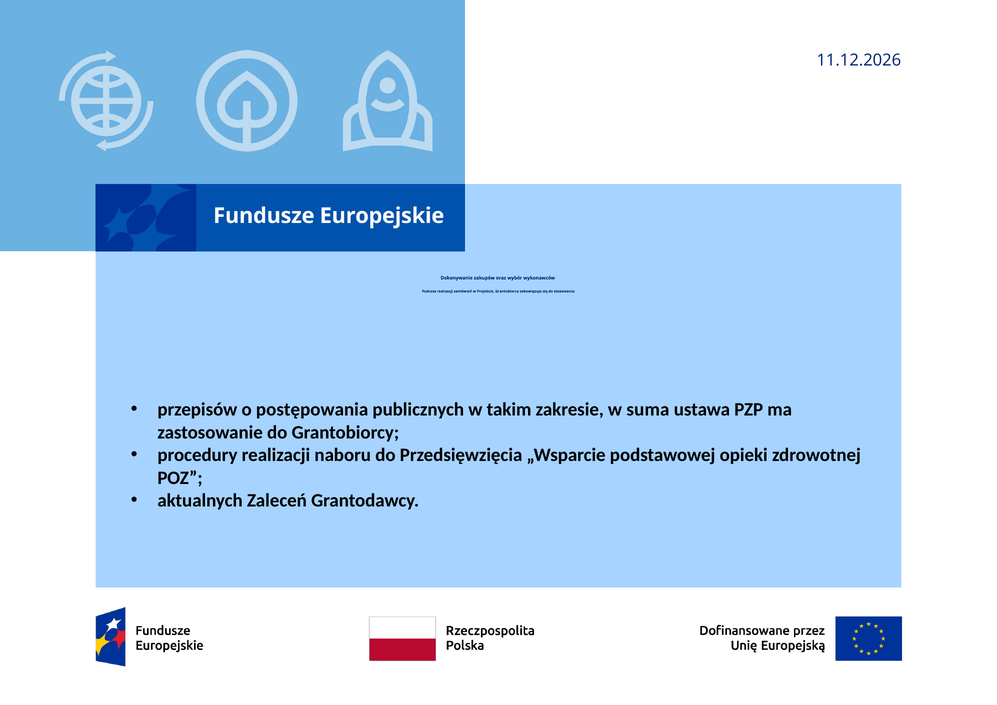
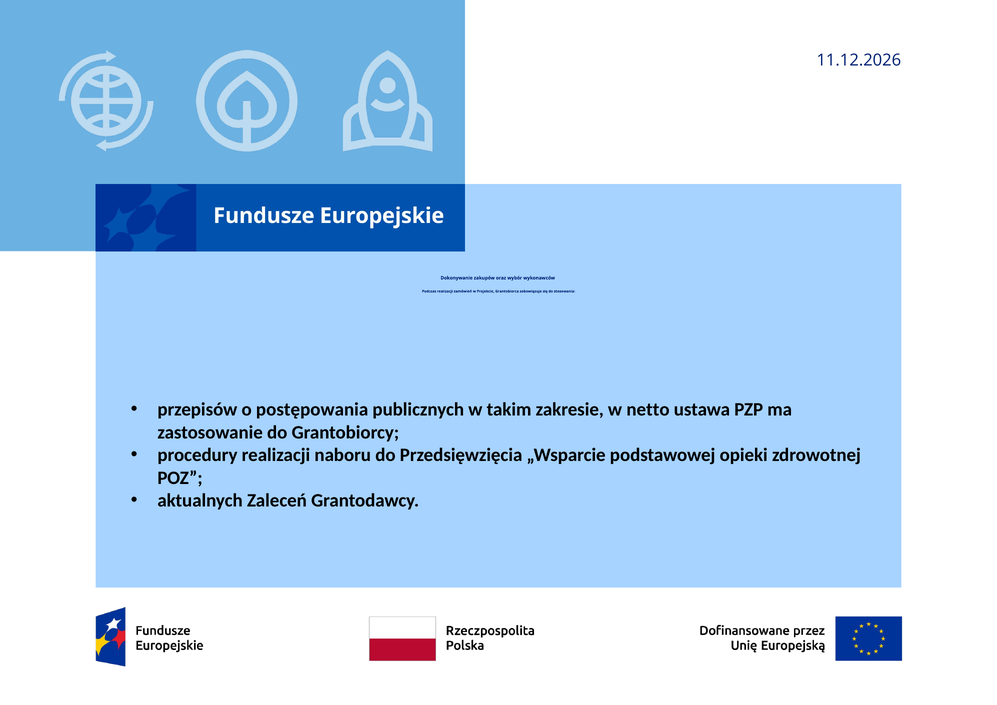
suma: suma -> netto
